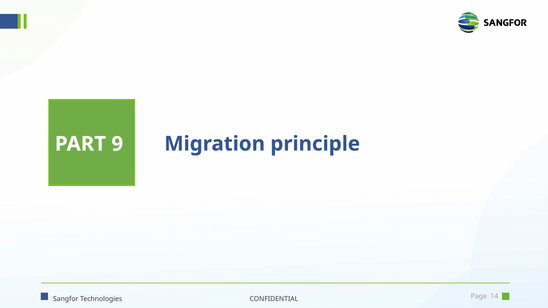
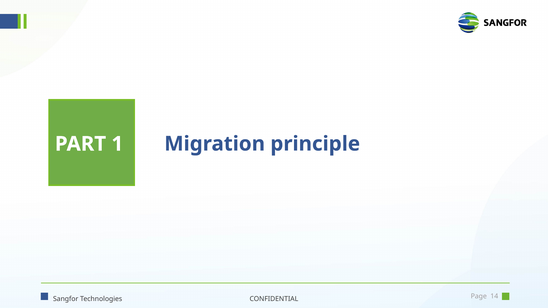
9: 9 -> 1
